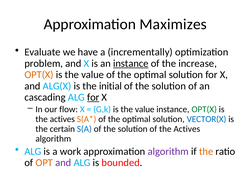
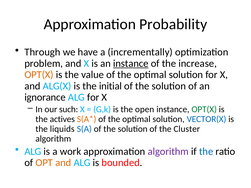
Maximizes: Maximizes -> Probability
Evaluate: Evaluate -> Through
cascading: cascading -> ignorance
for at (93, 97) underline: present -> none
flow: flow -> such
G,k is the value: value -> open
certain: certain -> liquids
of the Actives: Actives -> Cluster
the at (206, 152) colour: orange -> blue
and at (63, 163) colour: purple -> orange
